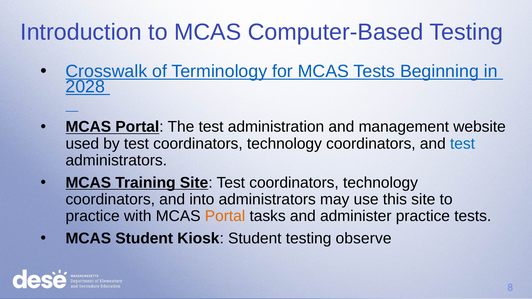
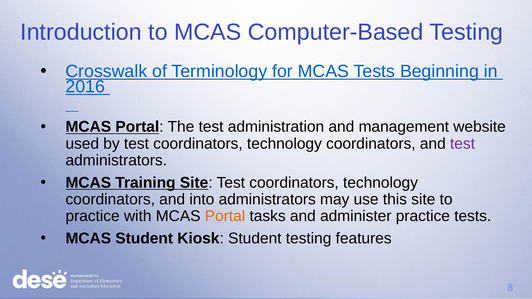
2028: 2028 -> 2016
test at (463, 144) colour: blue -> purple
observe: observe -> features
